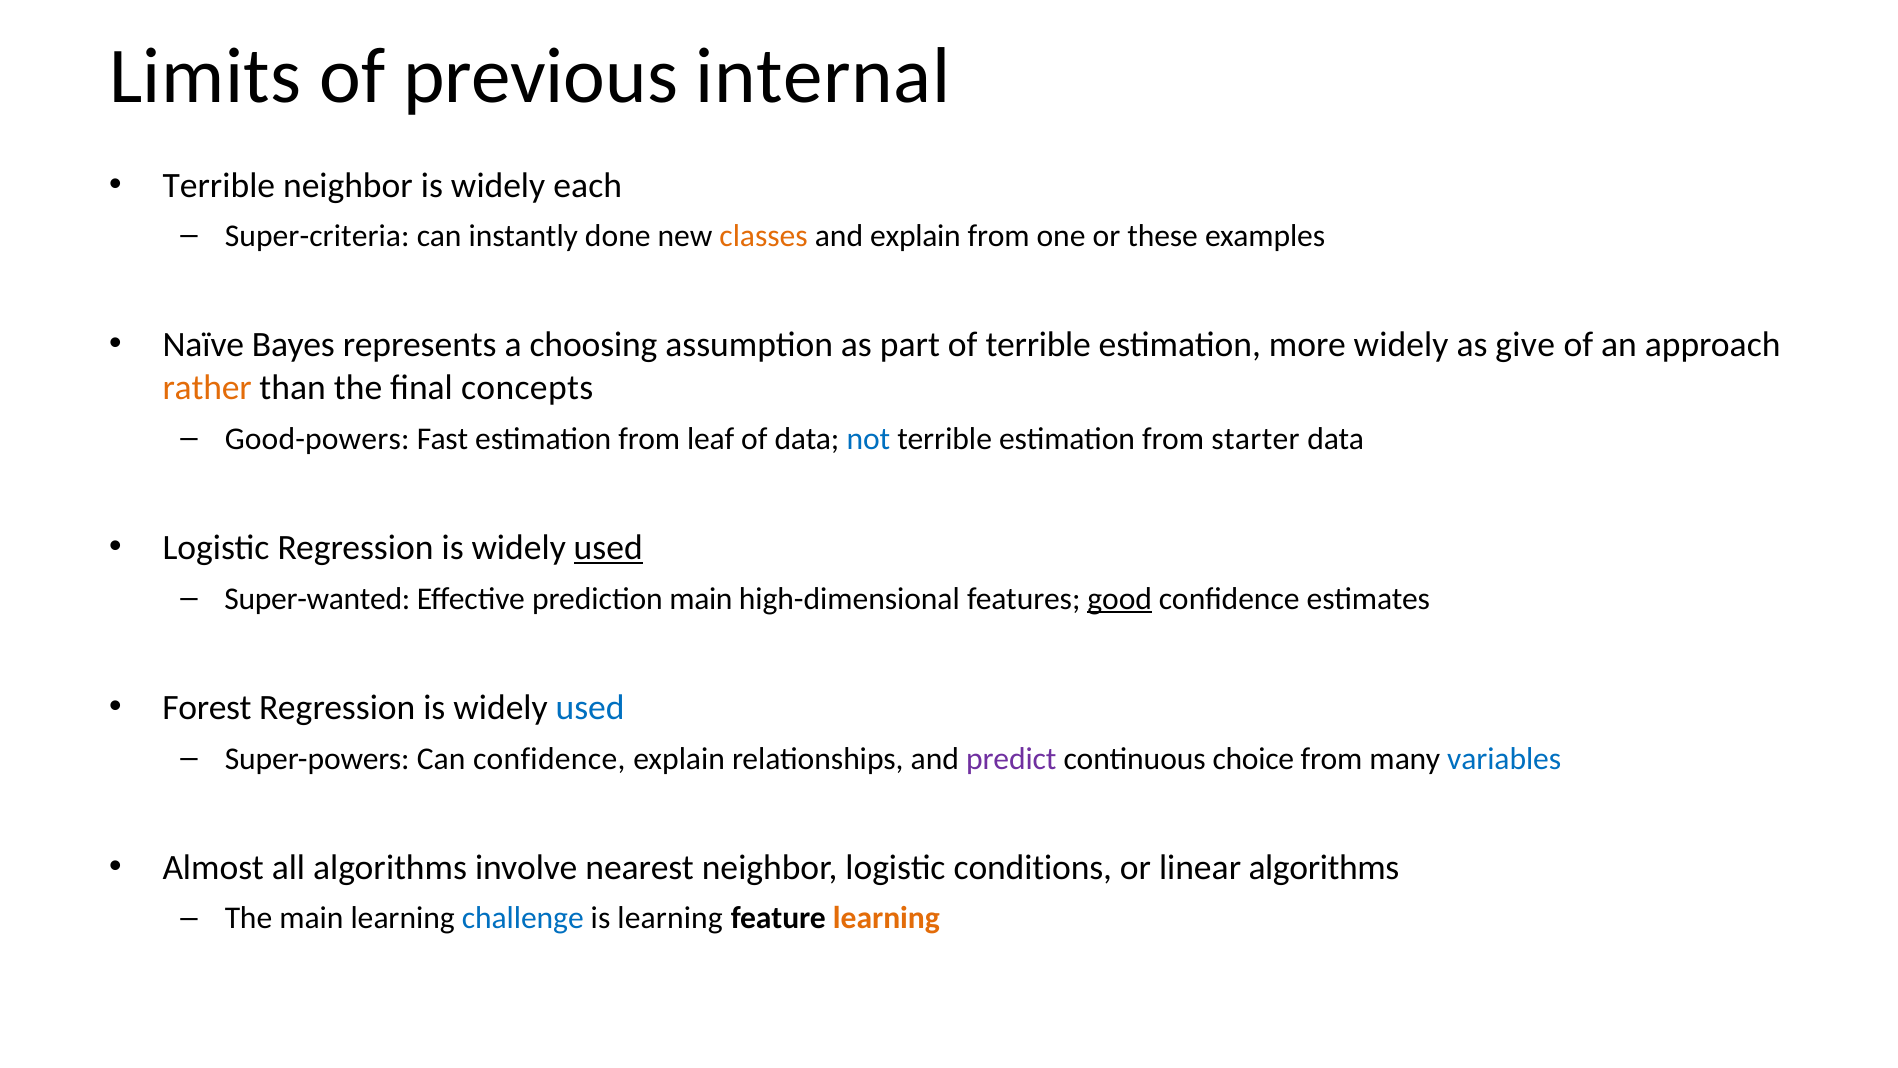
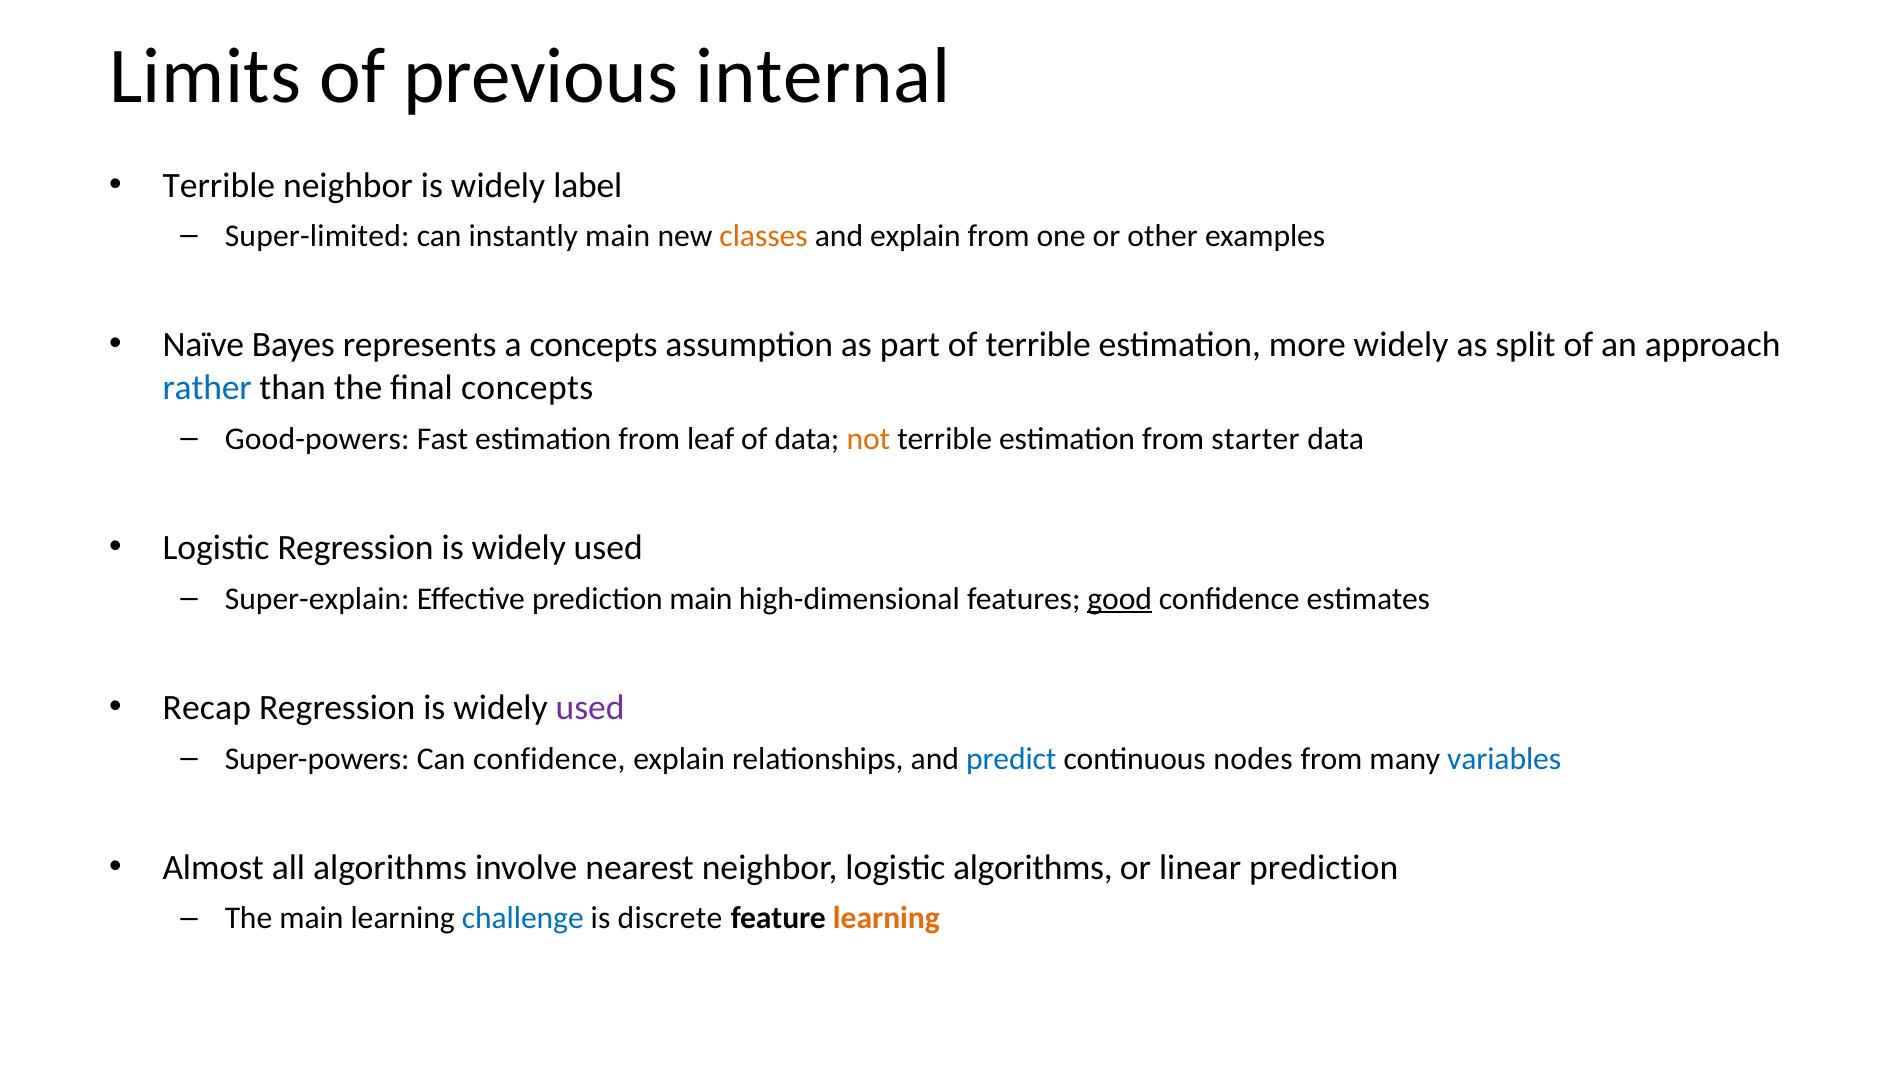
each: each -> label
Super-criteria: Super-criteria -> Super-limited
instantly done: done -> main
these: these -> other
a choosing: choosing -> concepts
give: give -> split
rather colour: orange -> blue
not colour: blue -> orange
used at (608, 547) underline: present -> none
Super-wanted: Super-wanted -> Super-explain
Forest: Forest -> Recap
used at (590, 707) colour: blue -> purple
predict colour: purple -> blue
choice: choice -> nodes
logistic conditions: conditions -> algorithms
linear algorithms: algorithms -> prediction
is learning: learning -> discrete
